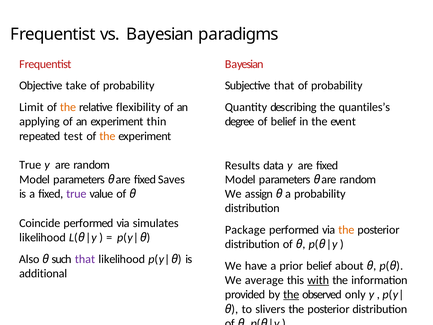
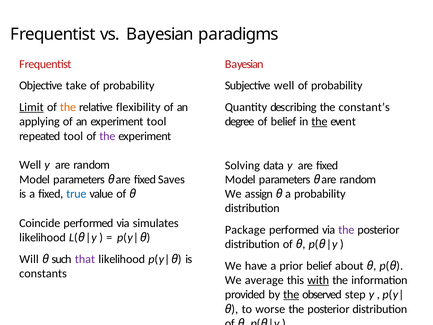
Subjective that: that -> well
Limit underline: none -> present
quantiles’s: quantiles’s -> constant’s
experiment thin: thin -> tool
the at (319, 122) underline: none -> present
repeated test: test -> tool
the at (107, 136) colour: orange -> purple
True at (30, 165): True -> Well
Results: Results -> Solving
true at (76, 194) colour: purple -> blue
the at (346, 230) colour: orange -> purple
Also: Also -> Will
additional: additional -> constants
only: only -> step
slivers: slivers -> worse
